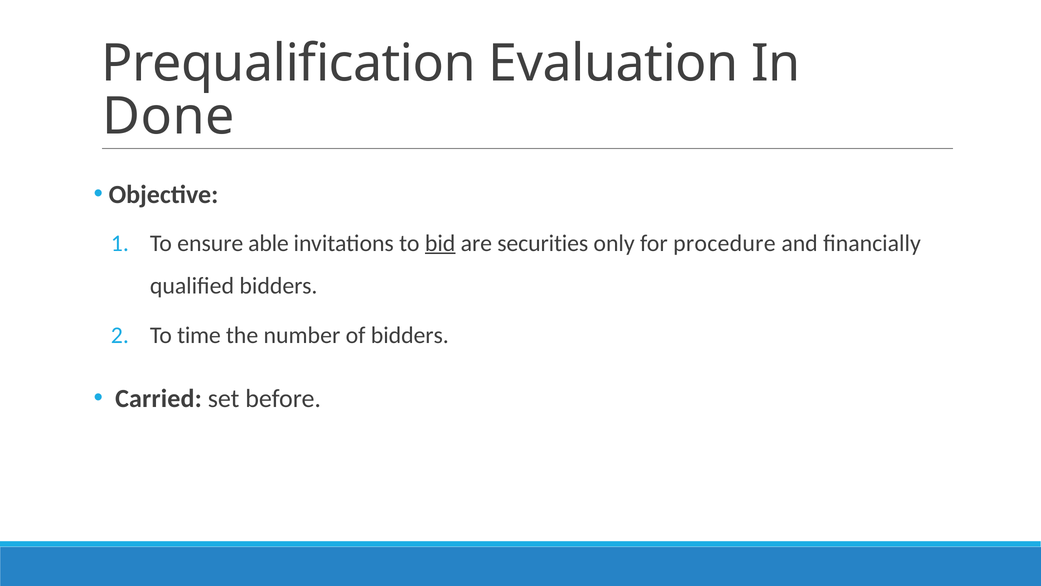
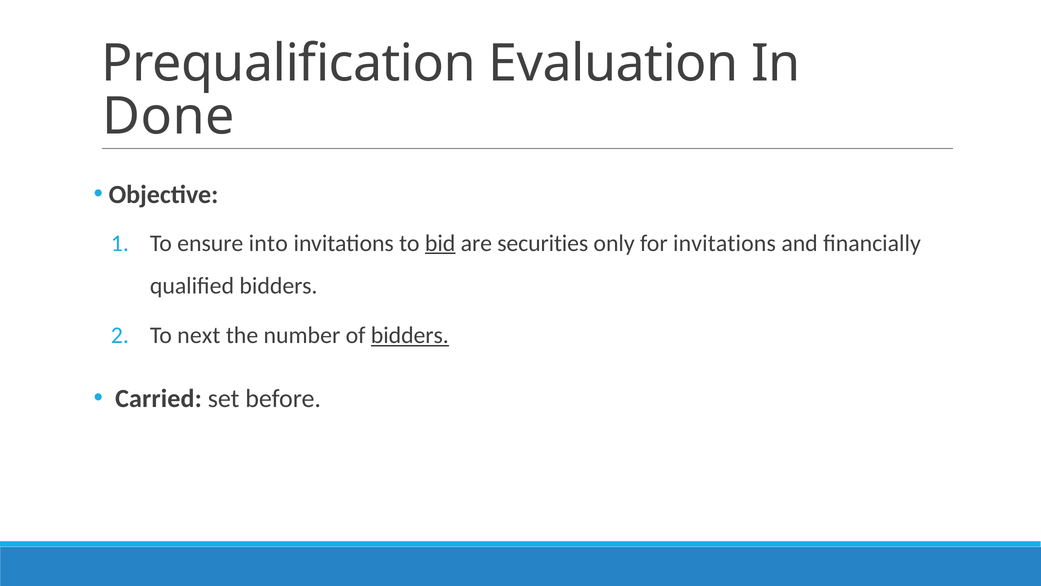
able: able -> into
for procedure: procedure -> invitations
time: time -> next
bidders at (410, 335) underline: none -> present
